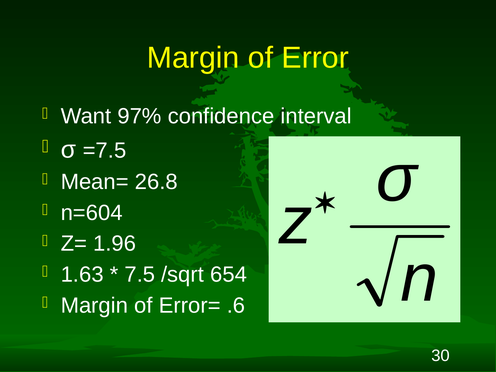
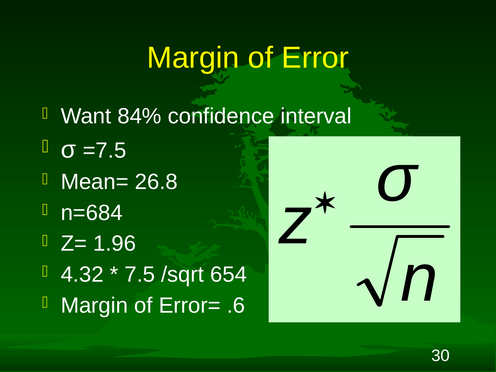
97%: 97% -> 84%
n=604: n=604 -> n=684
1.63: 1.63 -> 4.32
